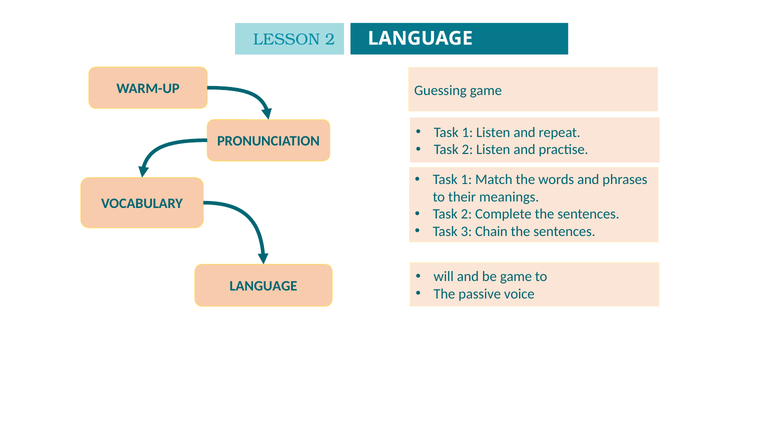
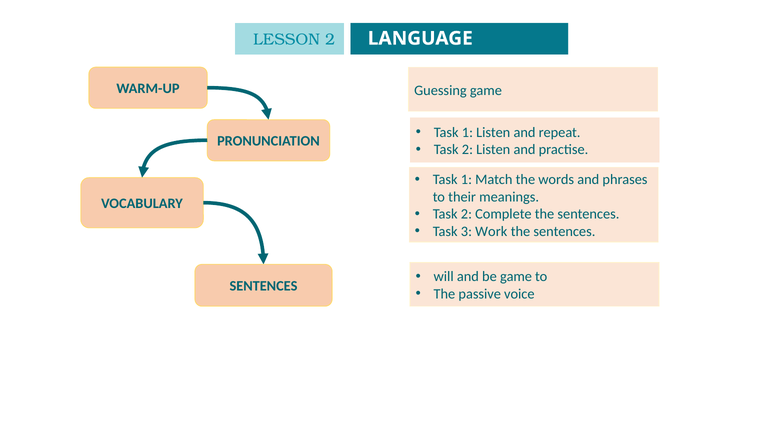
Chain: Chain -> Work
LANGUAGE at (263, 286): LANGUAGE -> SENTENCES
